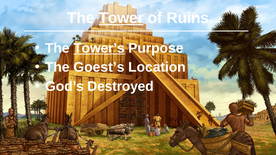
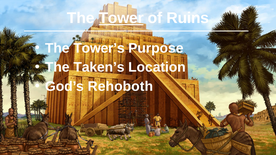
Tower’s underline: present -> none
Goest’s: Goest’s -> Taken’s
Destroyed: Destroyed -> Rehoboth
